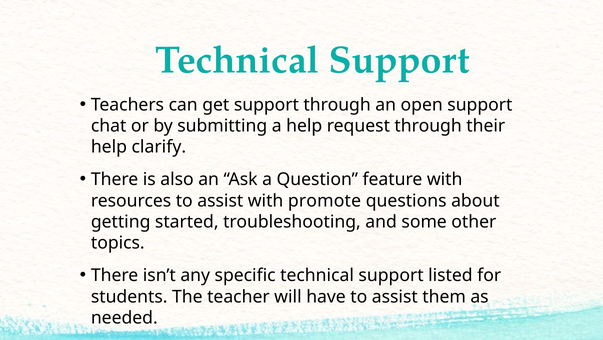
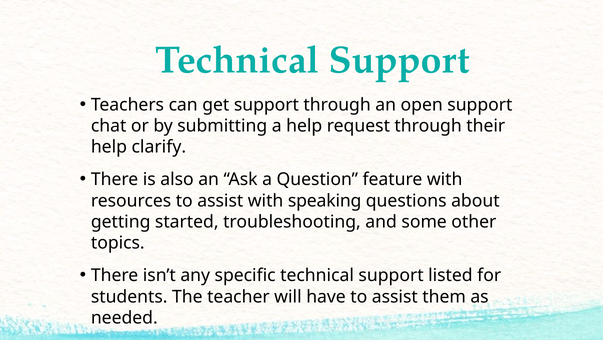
promote: promote -> speaking
